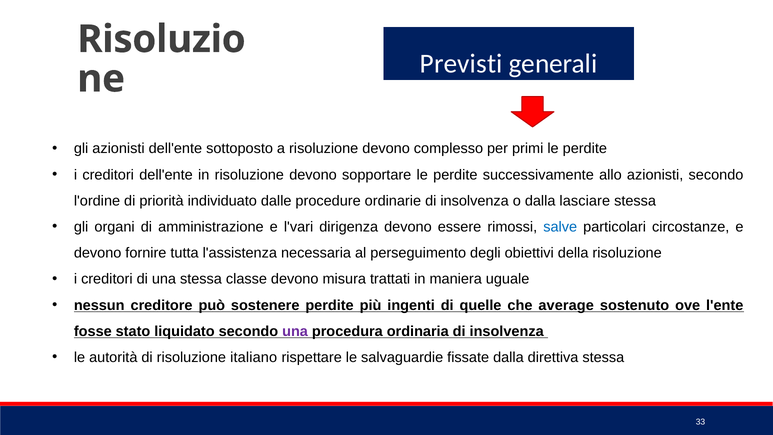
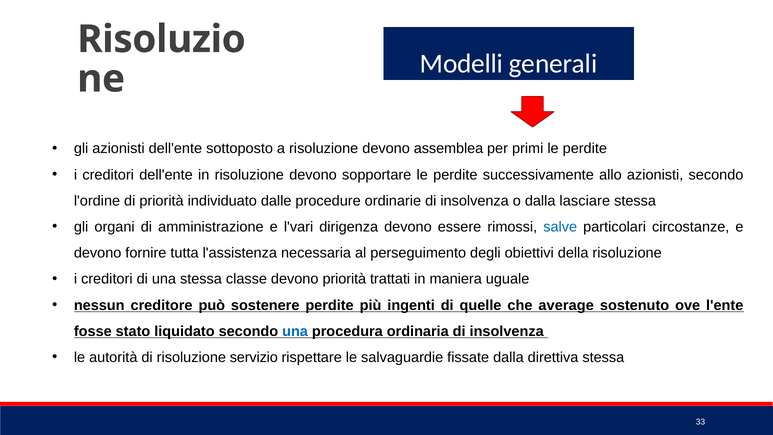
Previsti: Previsti -> Modelli
complesso: complesso -> assemblea
devono misura: misura -> priorità
una at (295, 331) colour: purple -> blue
italiano: italiano -> servizio
